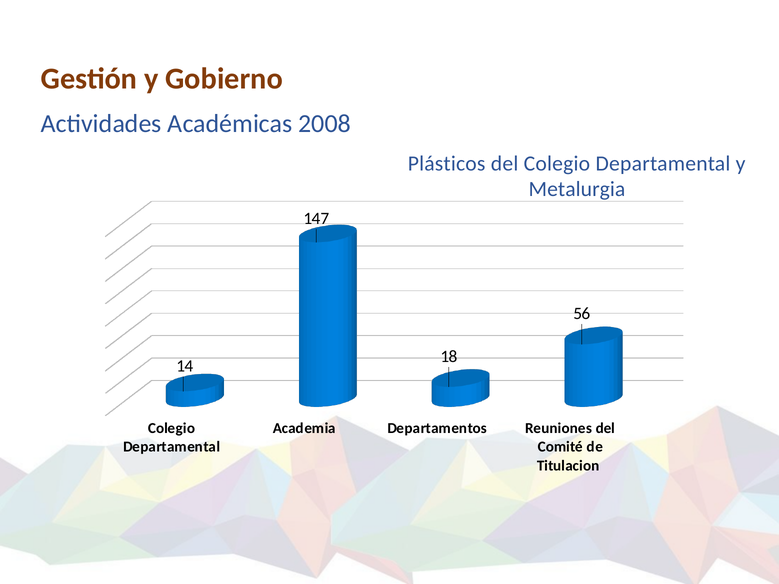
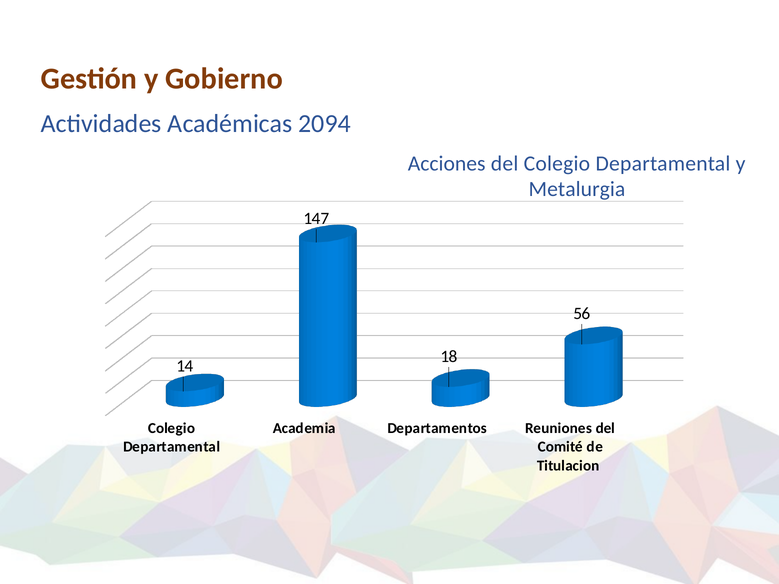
2008: 2008 -> 2094
Plásticos: Plásticos -> Acciones
